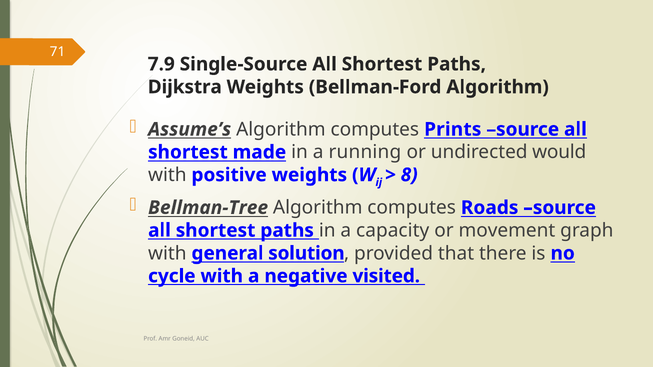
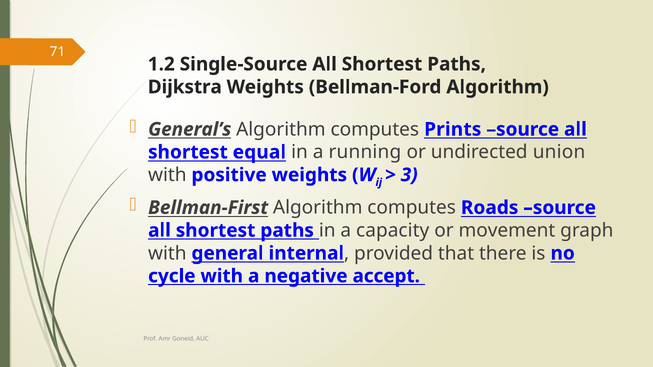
7.9: 7.9 -> 1.2
Assume’s: Assume’s -> General’s
made: made -> equal
would: would -> union
8: 8 -> 3
Bellman-Tree: Bellman-Tree -> Bellman-First
solution: solution -> internal
visited: visited -> accept
